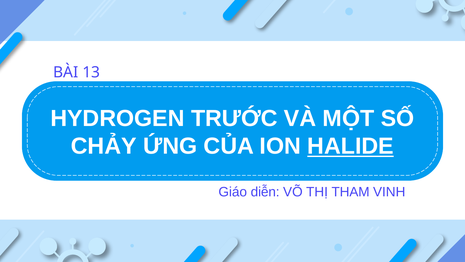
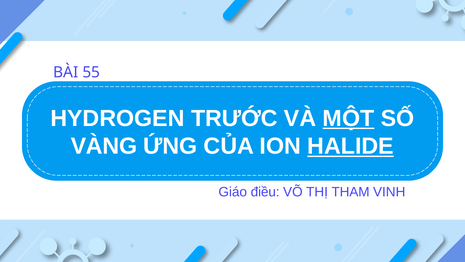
13: 13 -> 55
MỘT underline: none -> present
CHẢY: CHẢY -> VÀNG
diễn: diễn -> điều
